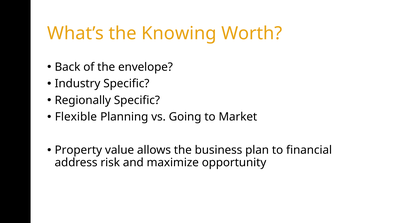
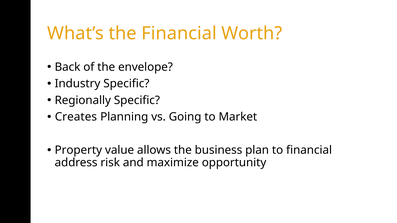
the Knowing: Knowing -> Financial
Flexible: Flexible -> Creates
